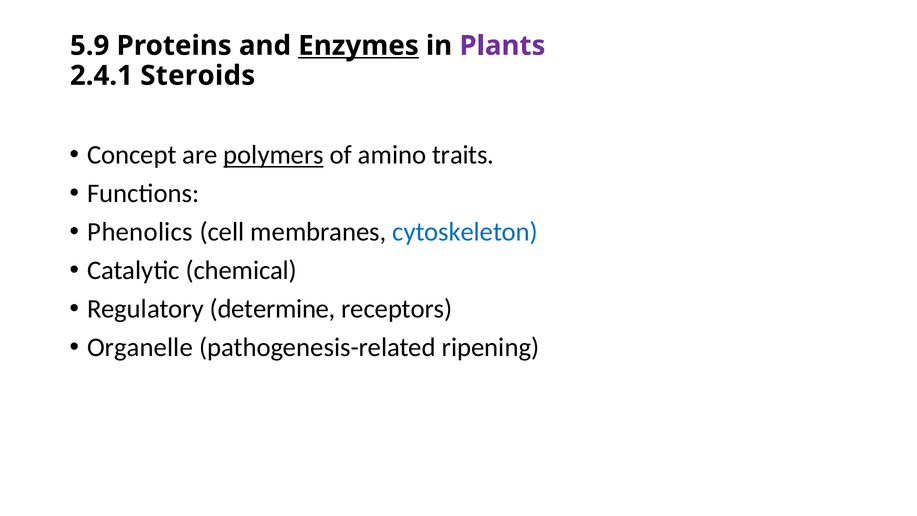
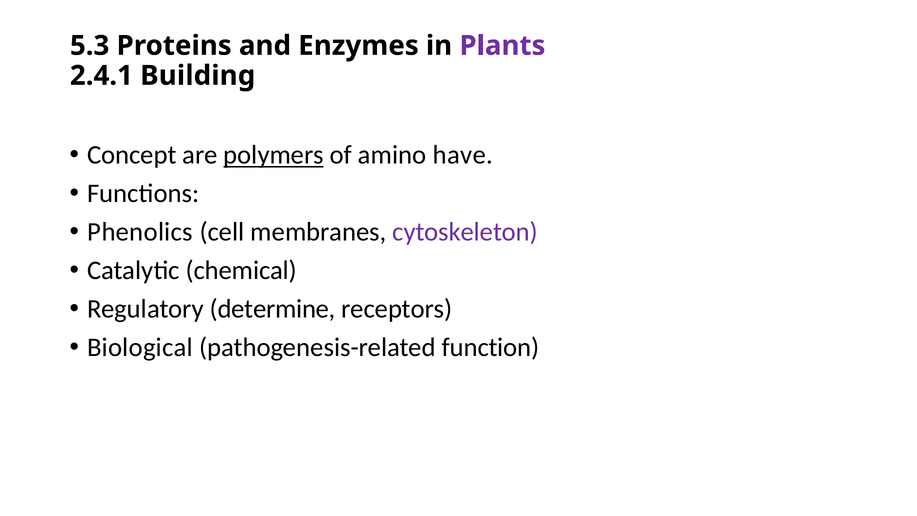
5.9: 5.9 -> 5.3
Enzymes underline: present -> none
Steroids: Steroids -> Building
traits: traits -> have
cytoskeleton colour: blue -> purple
Organelle: Organelle -> Biological
ripening: ripening -> function
